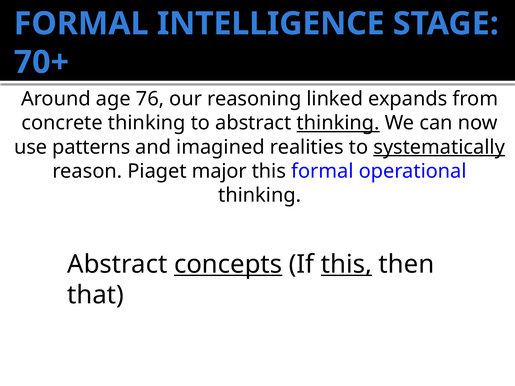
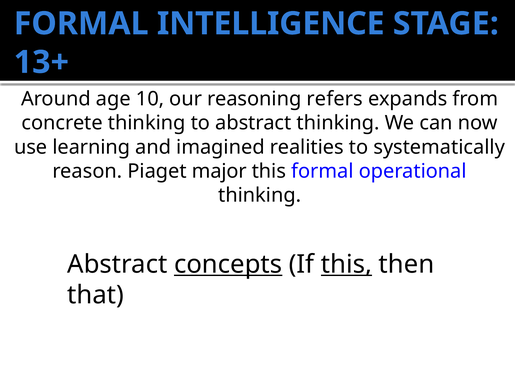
70+: 70+ -> 13+
76: 76 -> 10
linked: linked -> refers
thinking at (338, 123) underline: present -> none
patterns: patterns -> learning
systematically underline: present -> none
